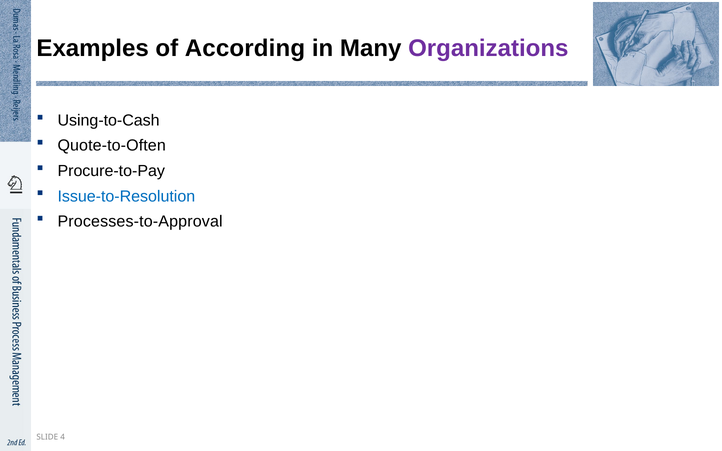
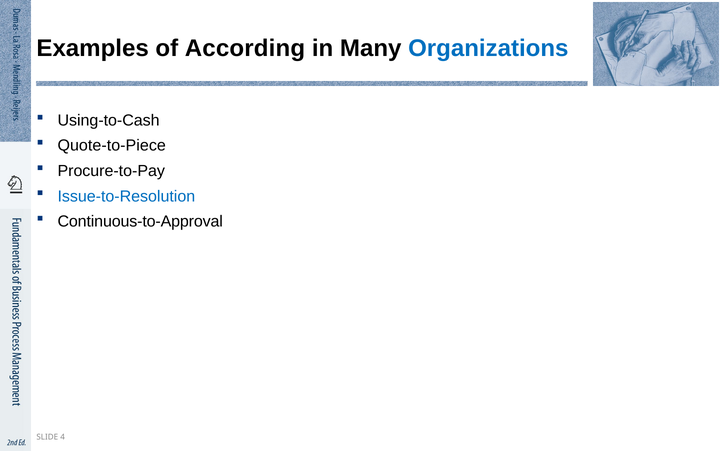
Organizations colour: purple -> blue
Quote-to-Often: Quote-to-Often -> Quote-to-Piece
Processes-to-Approval: Processes-to-Approval -> Continuous-to-Approval
